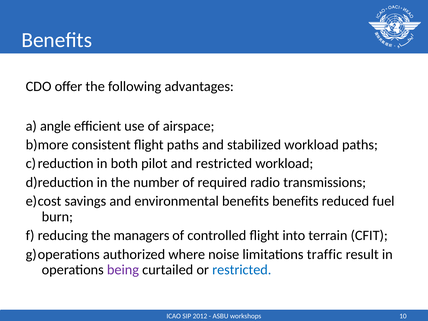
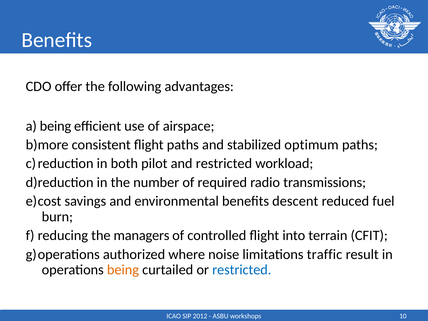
a angle: angle -> being
stabilized workload: workload -> optimum
benefits benefits: benefits -> descent
being at (123, 270) colour: purple -> orange
